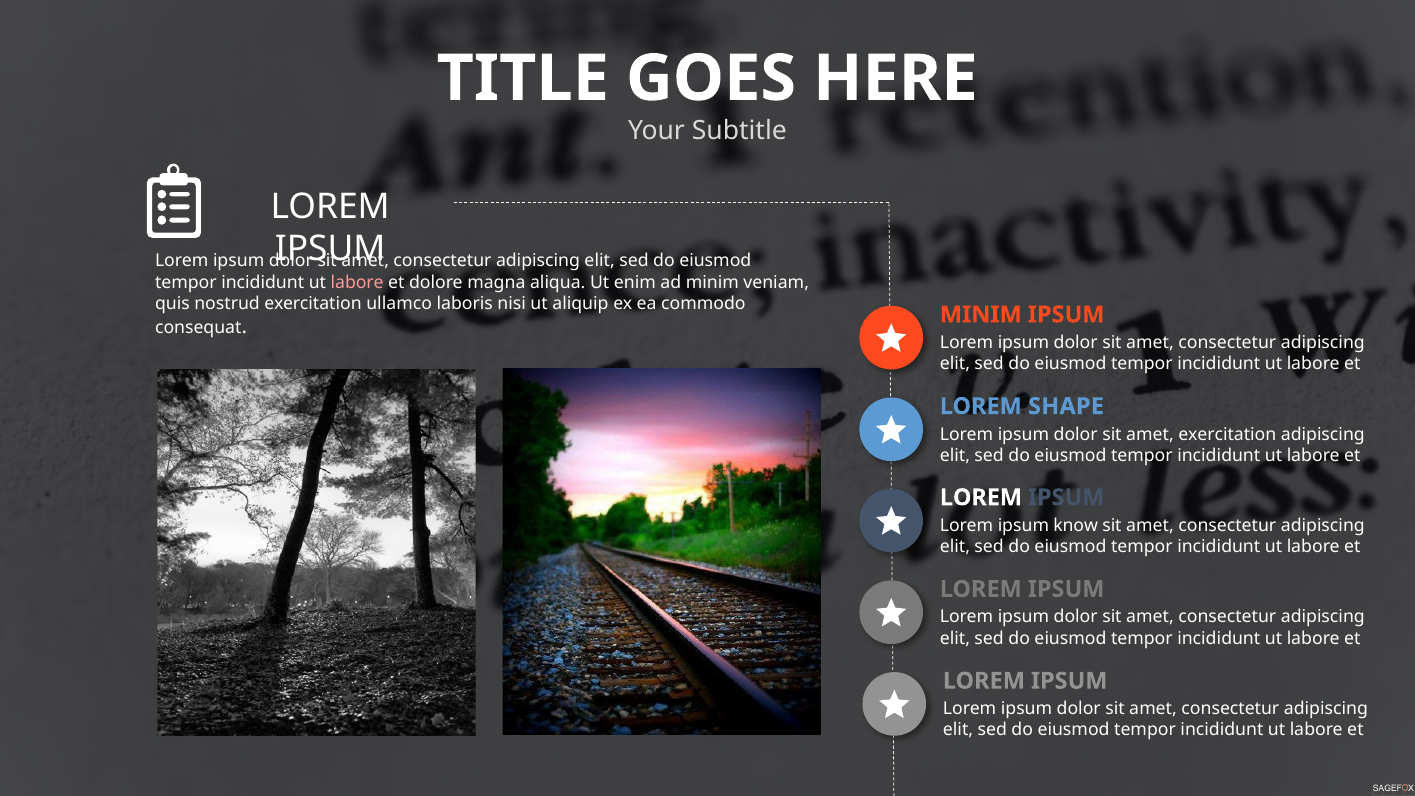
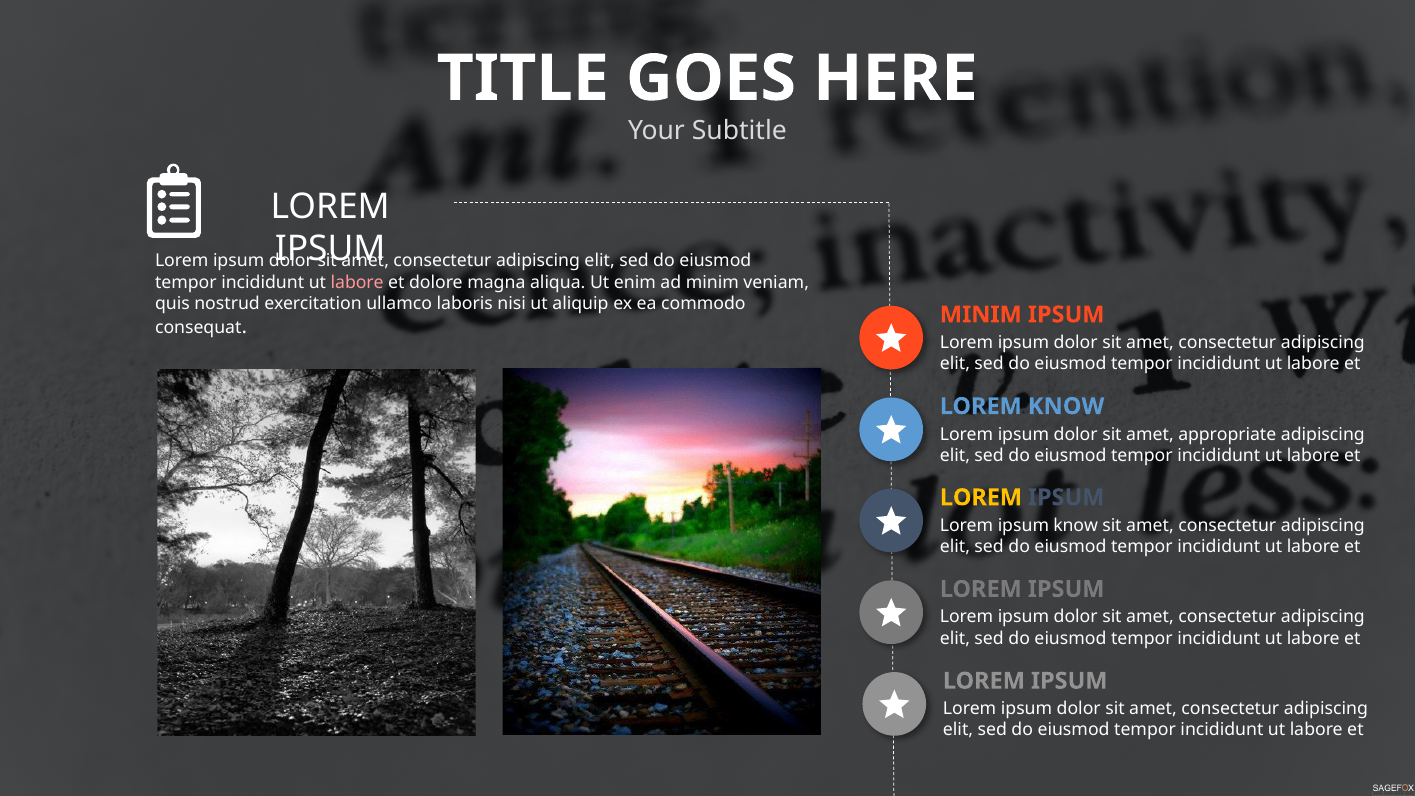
LOREM SHAPE: SHAPE -> KNOW
amet exercitation: exercitation -> appropriate
LOREM at (981, 497) colour: white -> yellow
